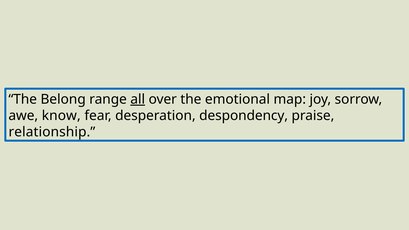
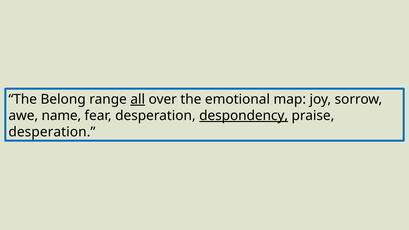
know: know -> name
despondency underline: none -> present
relationship at (52, 132): relationship -> desperation
